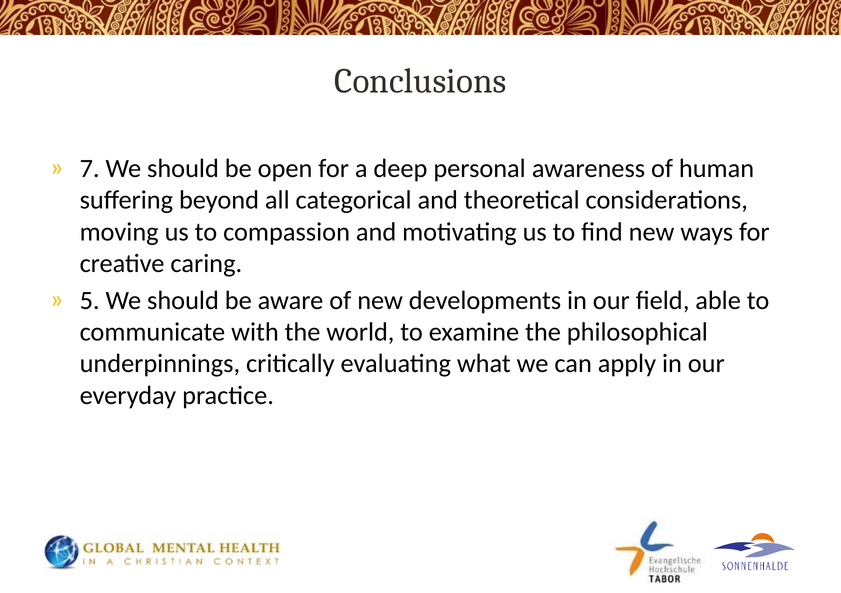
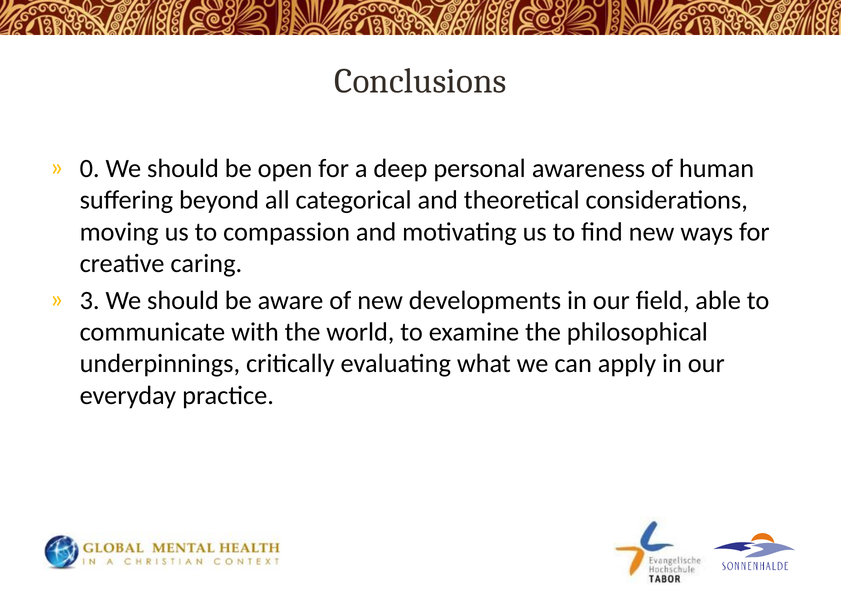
7: 7 -> 0
5: 5 -> 3
